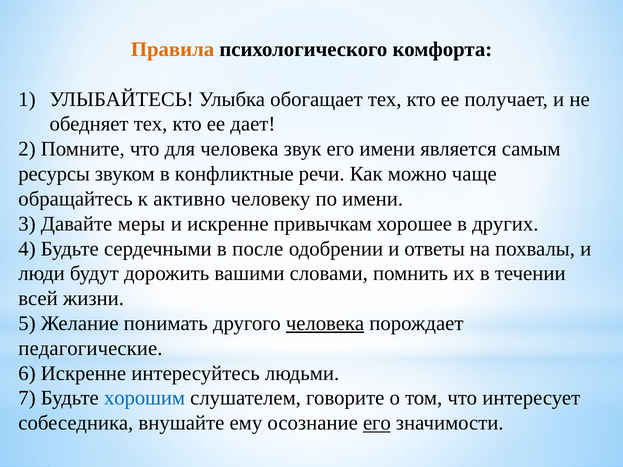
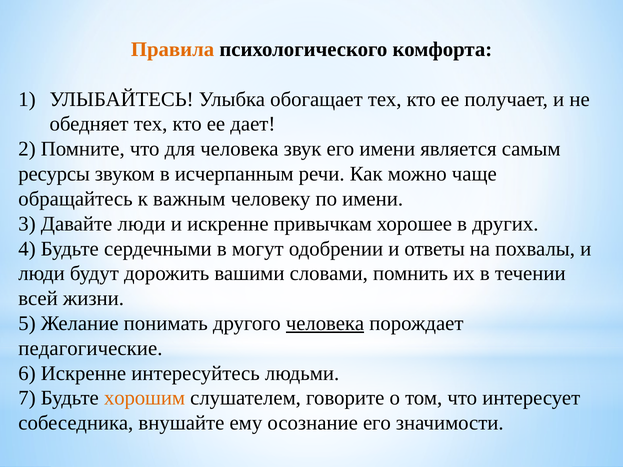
конфликтные: конфликтные -> исчерпанным
активно: активно -> важным
Давайте меры: меры -> люди
после: после -> могут
хорошим colour: blue -> orange
его at (377, 423) underline: present -> none
